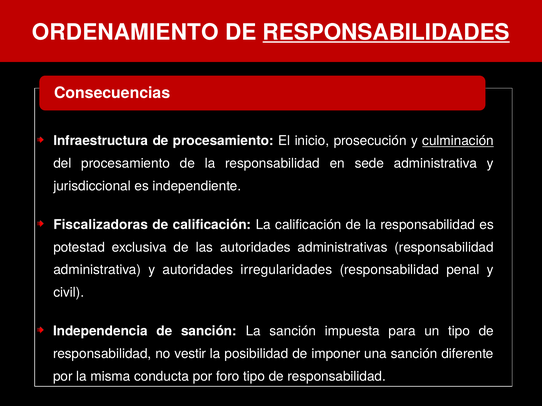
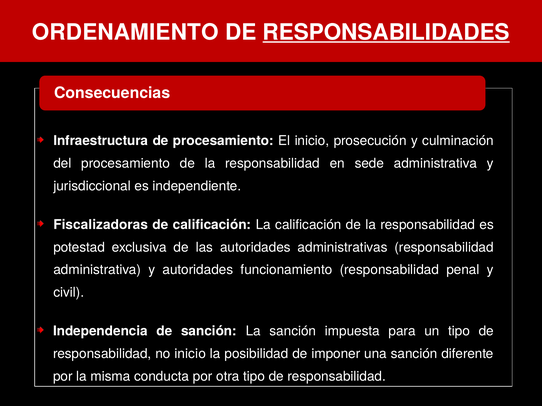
culminación underline: present -> none
irregularidades: irregularidades -> funcionamiento
no vestir: vestir -> inicio
foro: foro -> otra
